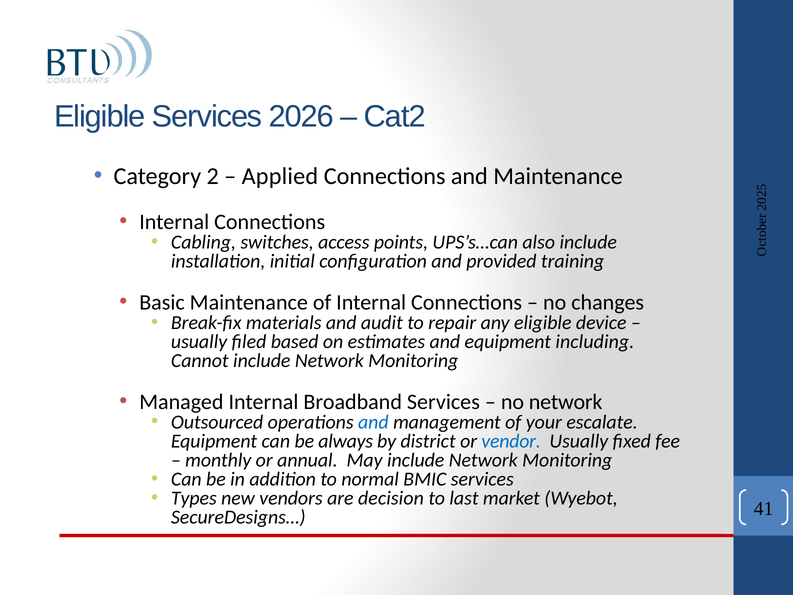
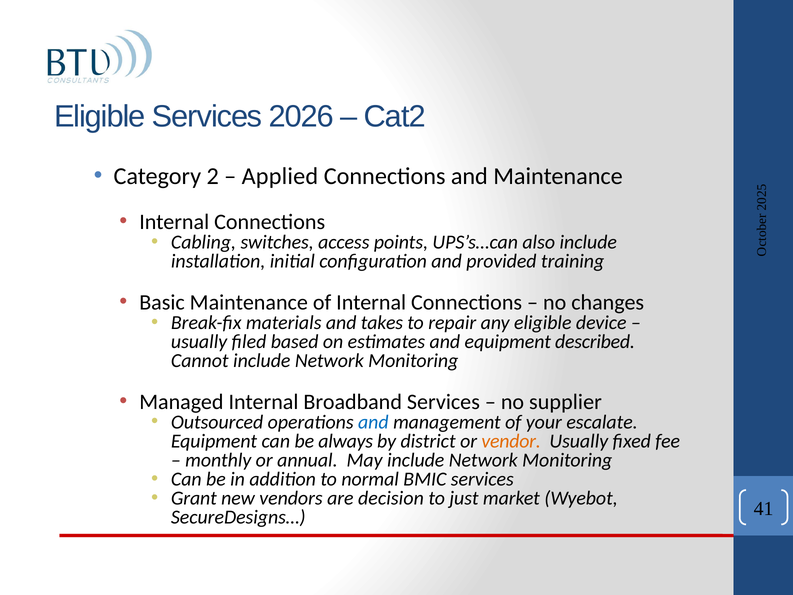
audit: audit -> takes
including: including -> described
no network: network -> supplier
vendor colour: blue -> orange
Types: Types -> Grant
last: last -> just
